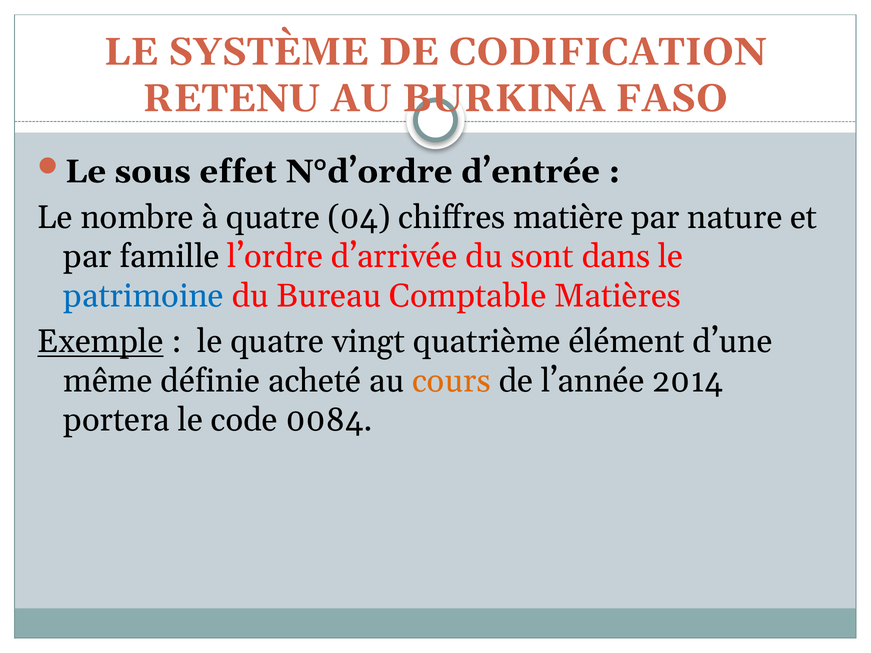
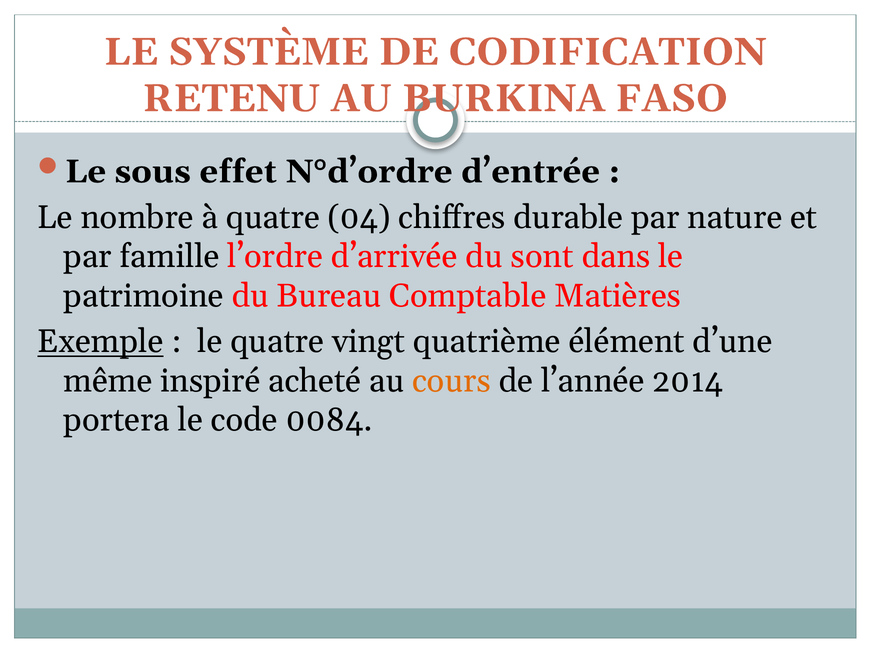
matière: matière -> durable
patrimoine colour: blue -> black
définie: définie -> inspiré
